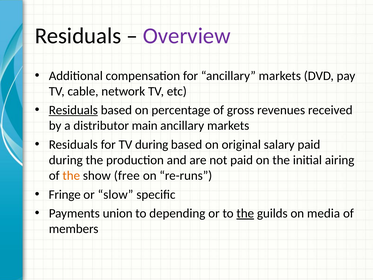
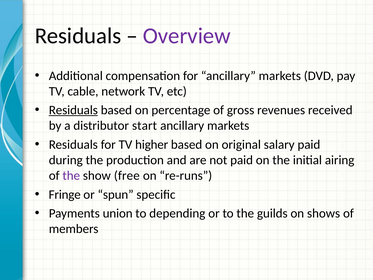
main: main -> start
TV during: during -> higher
the at (71, 176) colour: orange -> purple
slow: slow -> spun
the at (245, 213) underline: present -> none
media: media -> shows
